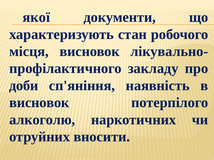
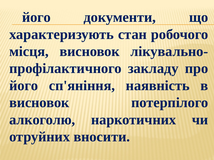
якої at (36, 17): якої -> його
доби at (24, 86): доби -> його
